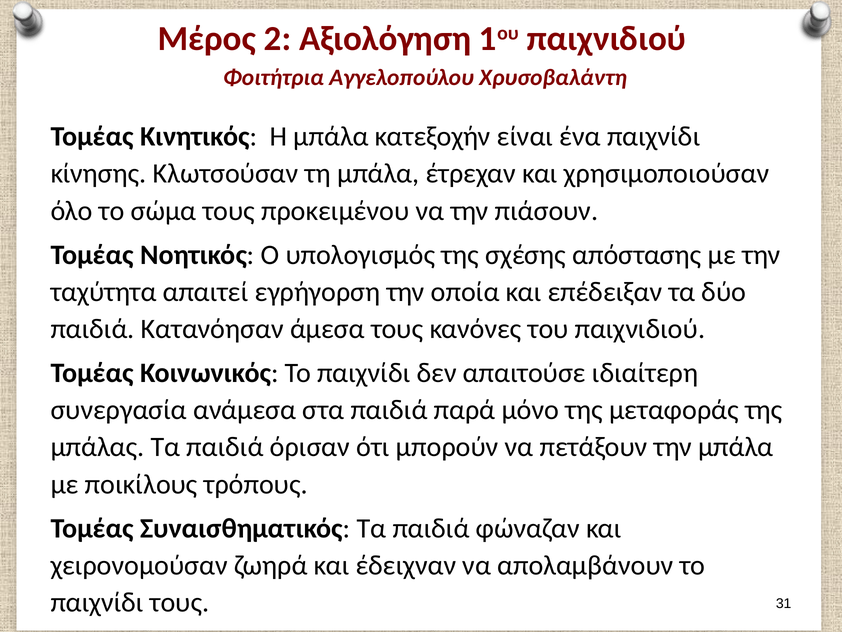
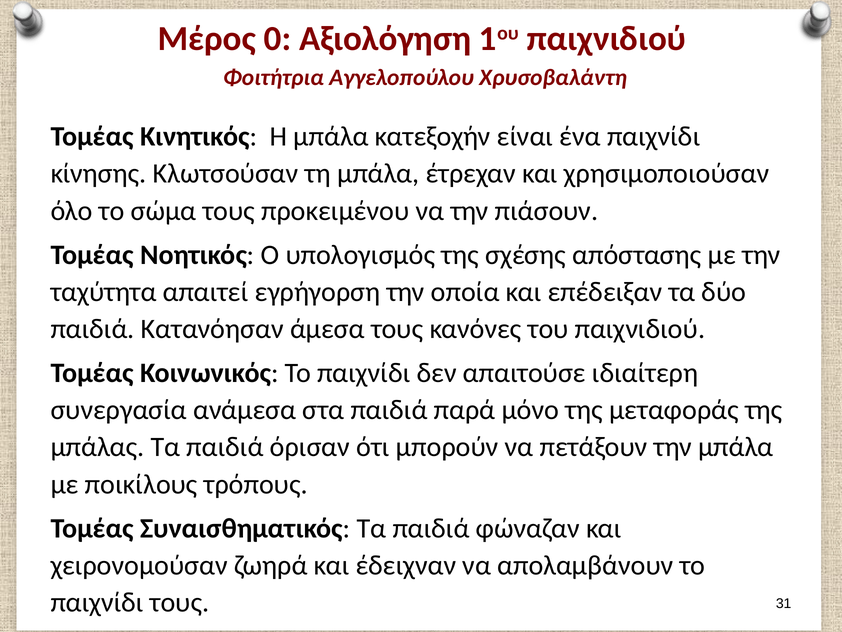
2: 2 -> 0
